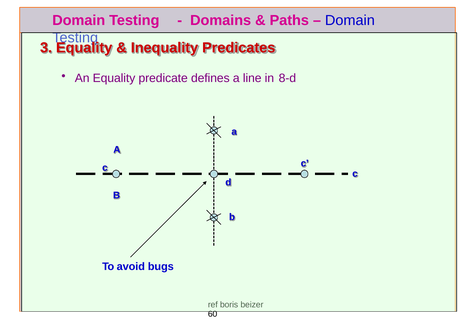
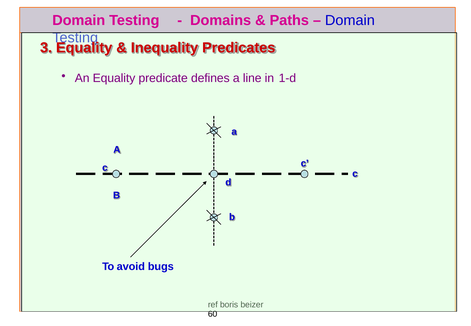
8-d: 8-d -> 1-d
